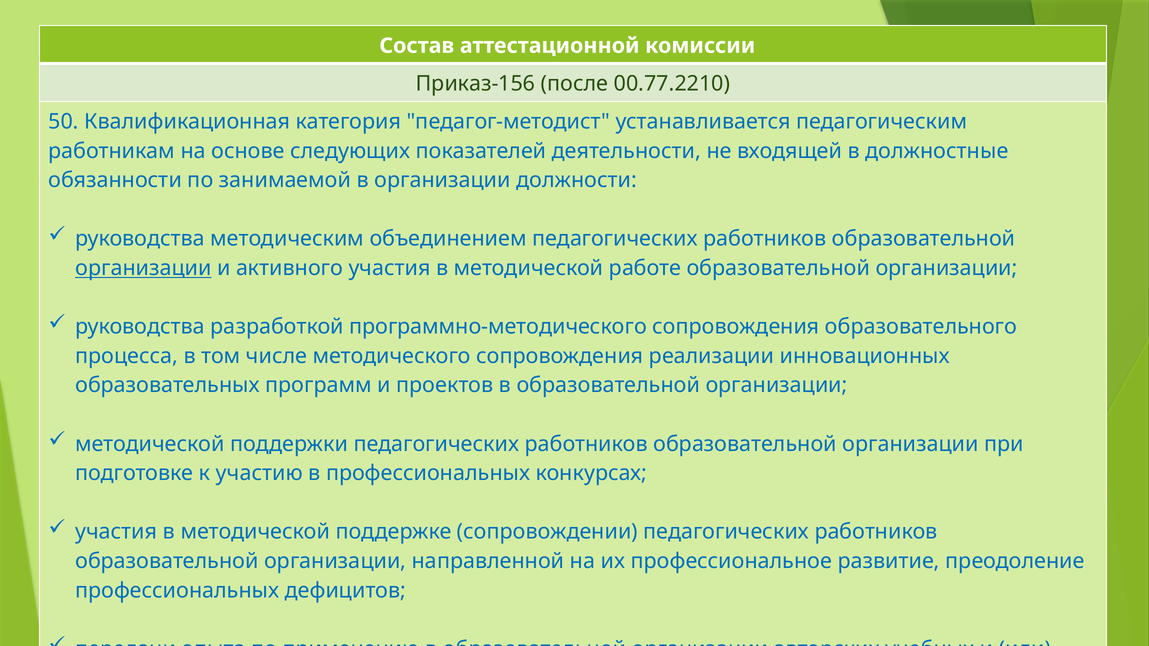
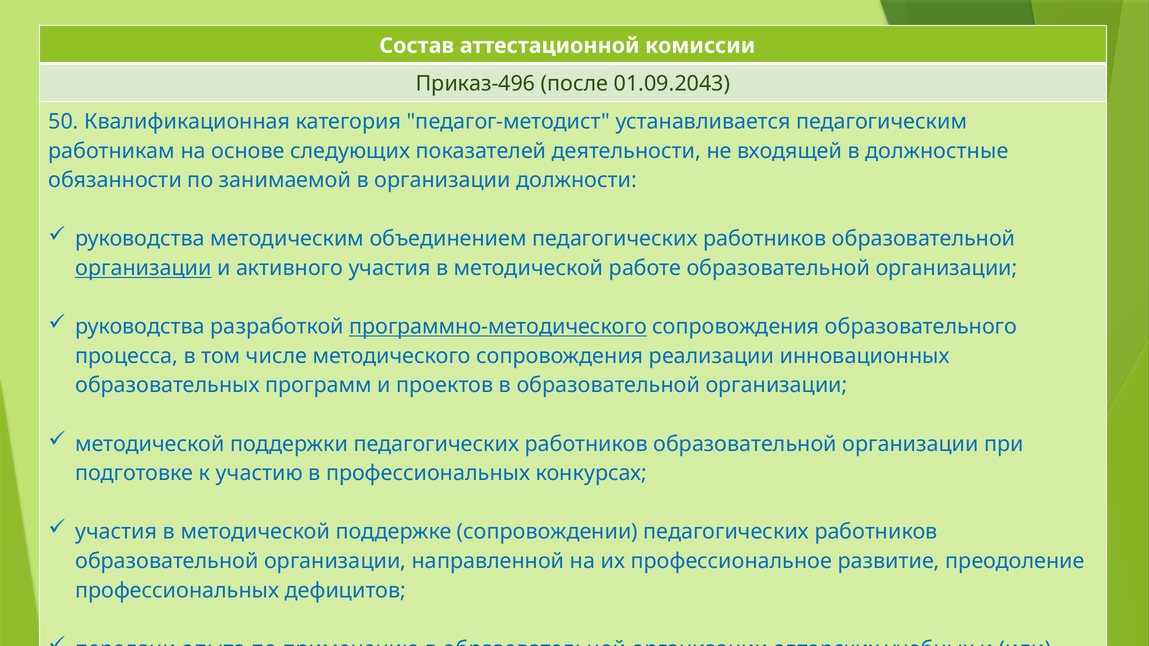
Приказ-156: Приказ-156 -> Приказ-496
00.77.2210: 00.77.2210 -> 01.09.2043
программно-методического underline: none -> present
